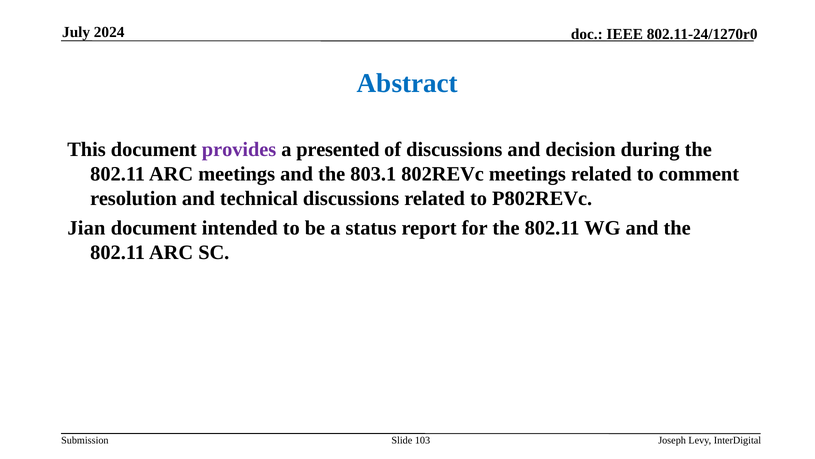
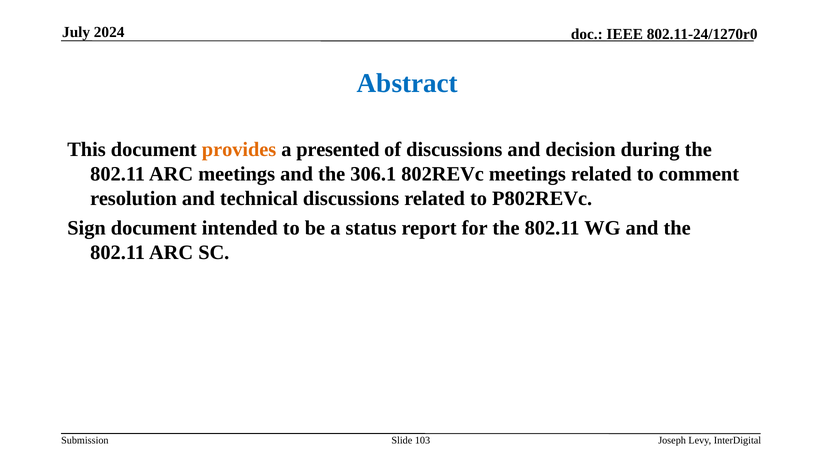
provides colour: purple -> orange
803.1: 803.1 -> 306.1
Jian: Jian -> Sign
